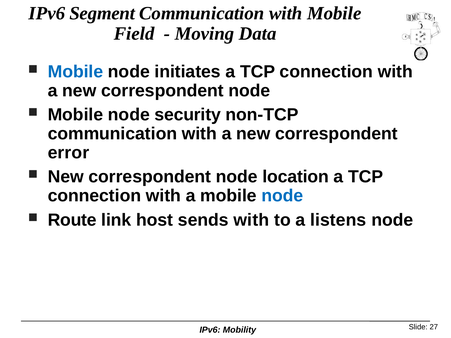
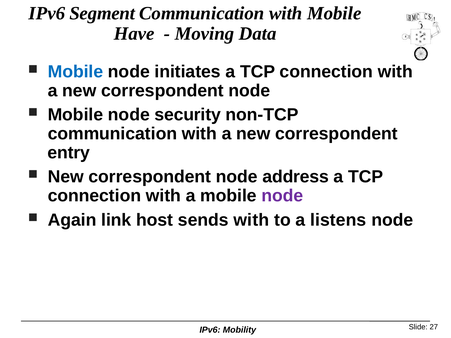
Field: Field -> Have
error: error -> entry
location: location -> address
node at (282, 196) colour: blue -> purple
Route: Route -> Again
